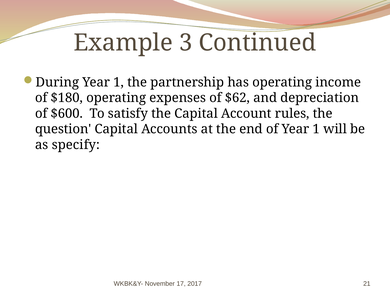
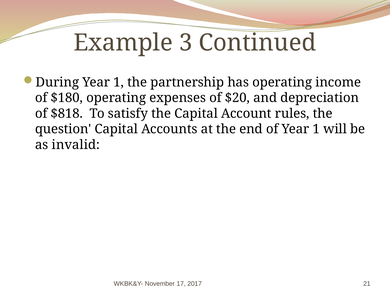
$62: $62 -> $20
$600: $600 -> $818
specify: specify -> invalid
